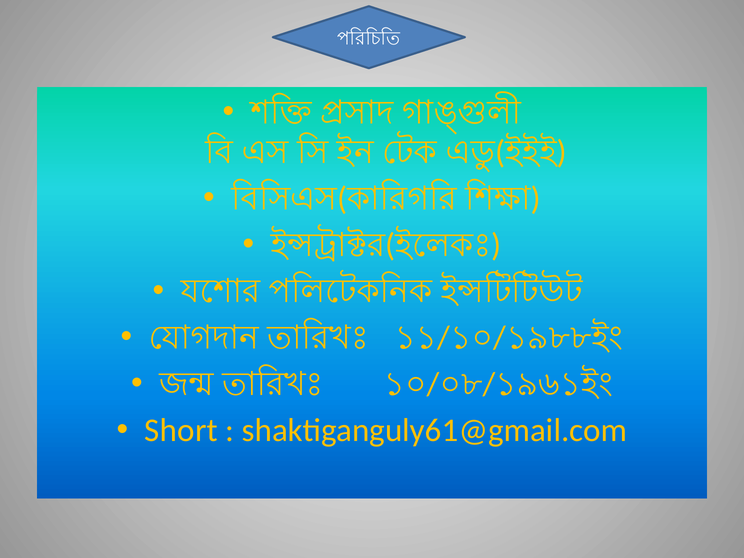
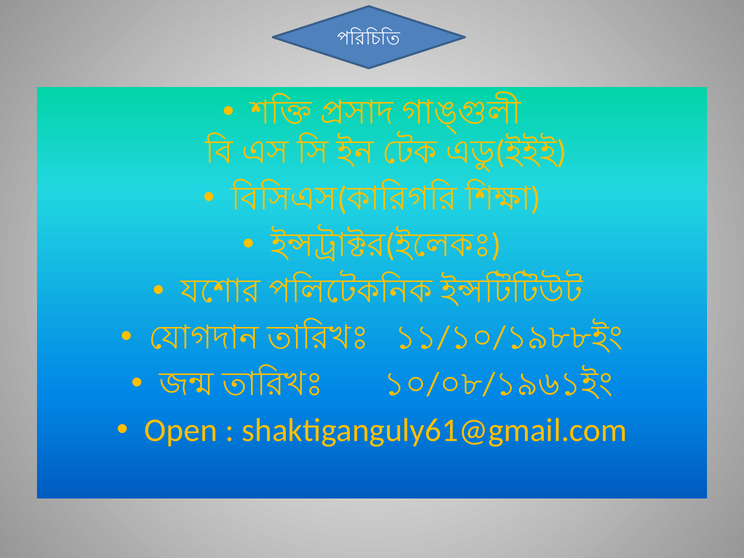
Short: Short -> Open
